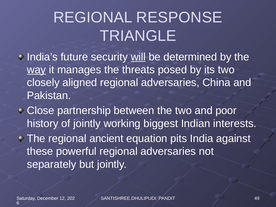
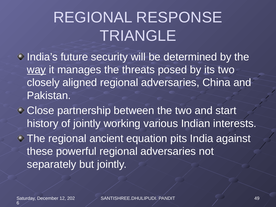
will underline: present -> none
poor: poor -> start
biggest: biggest -> various
